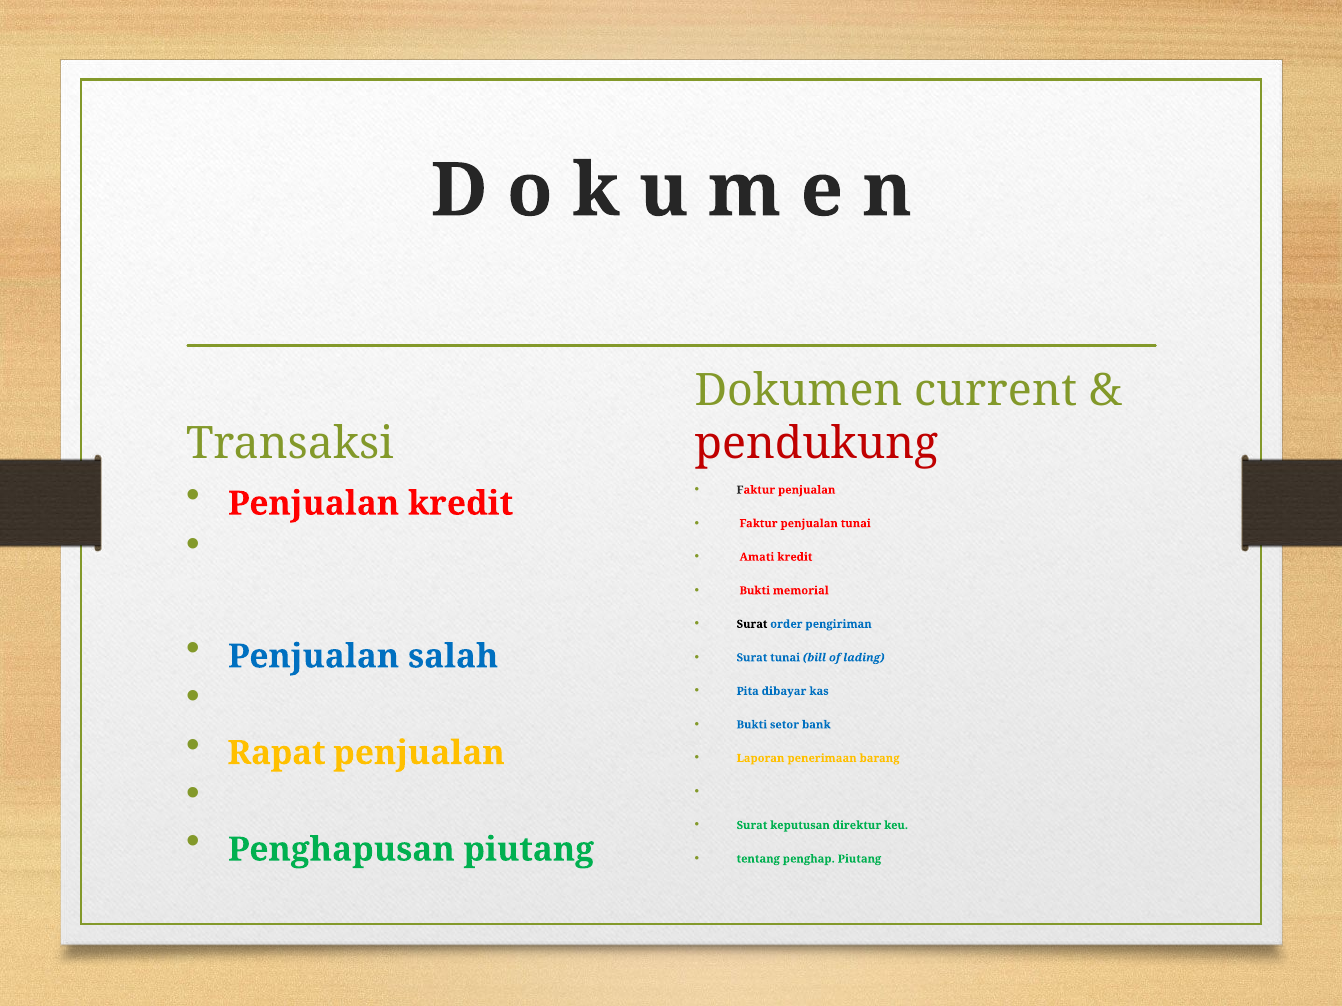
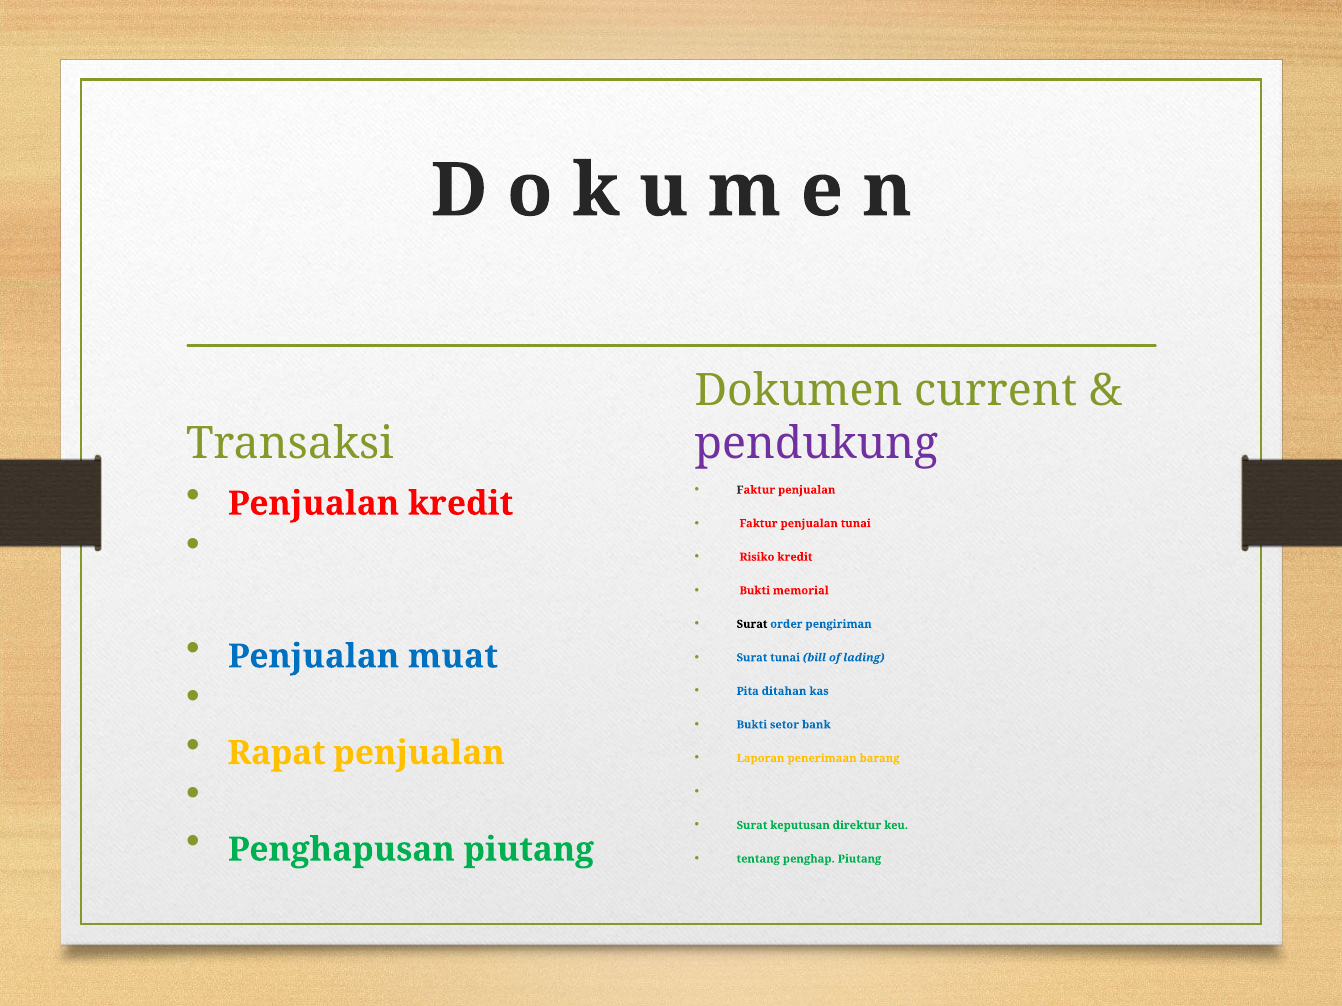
pendukung colour: red -> purple
Amati: Amati -> Risiko
salah: salah -> muat
dibayar: dibayar -> ditahan
